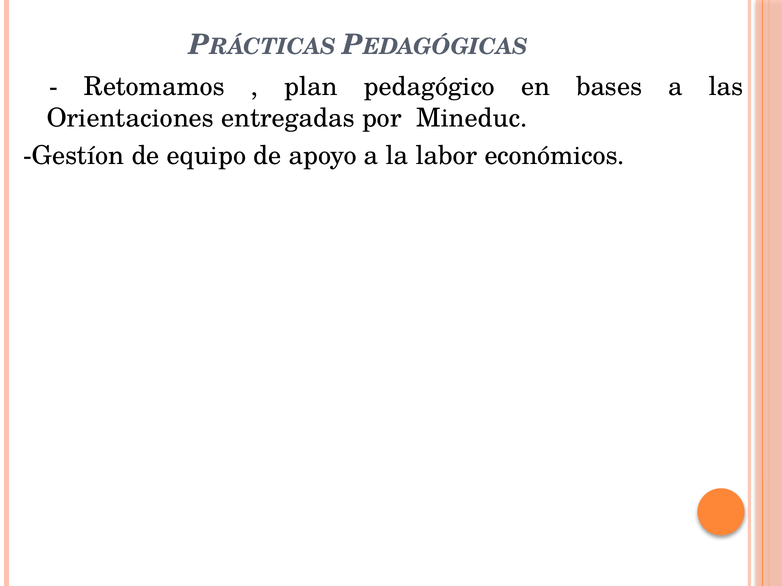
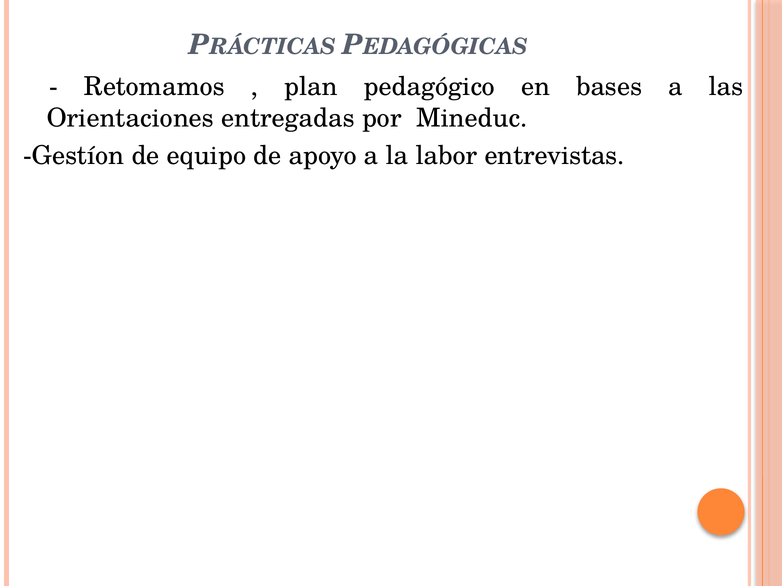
económicos: económicos -> entrevistas
